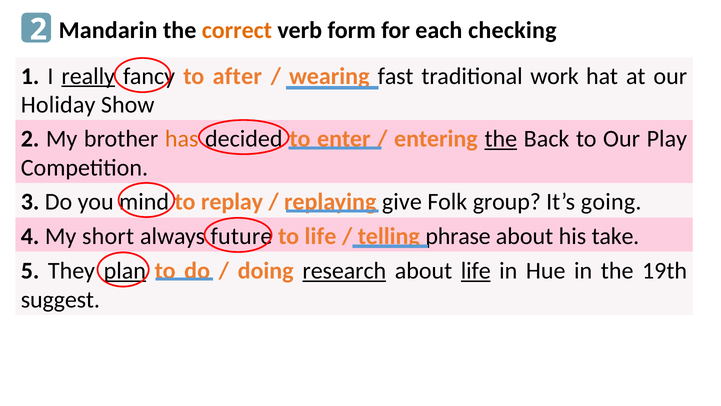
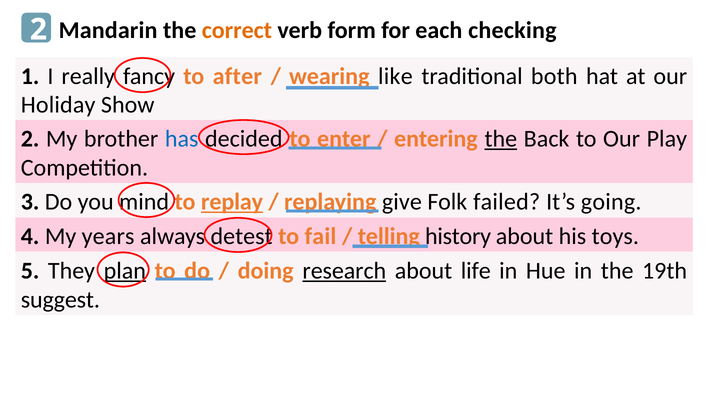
really underline: present -> none
fast: fast -> like
work: work -> both
has colour: orange -> blue
replay underline: none -> present
group: group -> failed
short: short -> years
future: future -> detest
to life: life -> fail
phrase: phrase -> history
take: take -> toys
life at (476, 270) underline: present -> none
